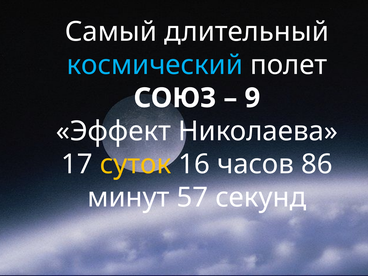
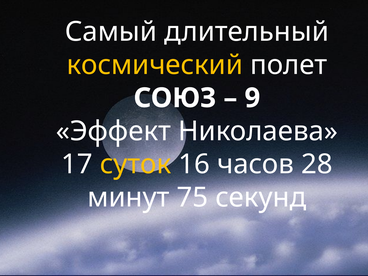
космический colour: light blue -> yellow
86: 86 -> 28
57: 57 -> 75
